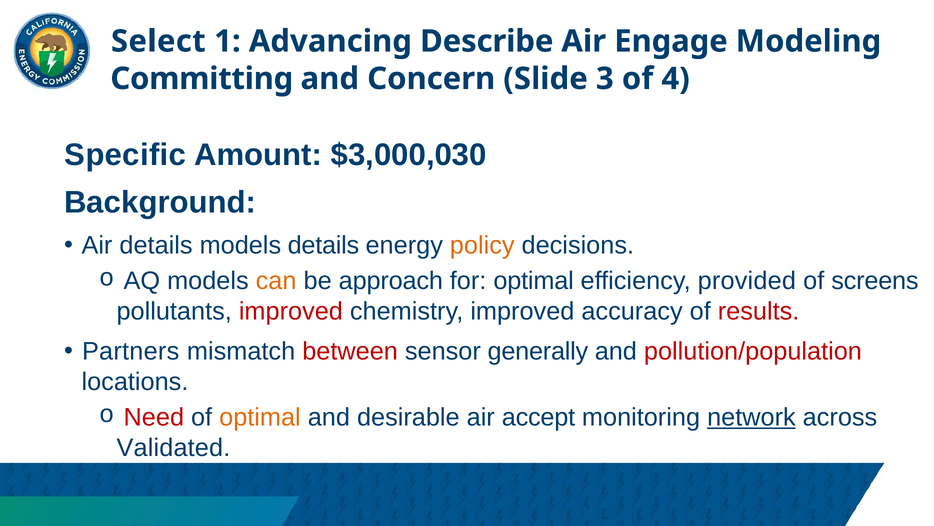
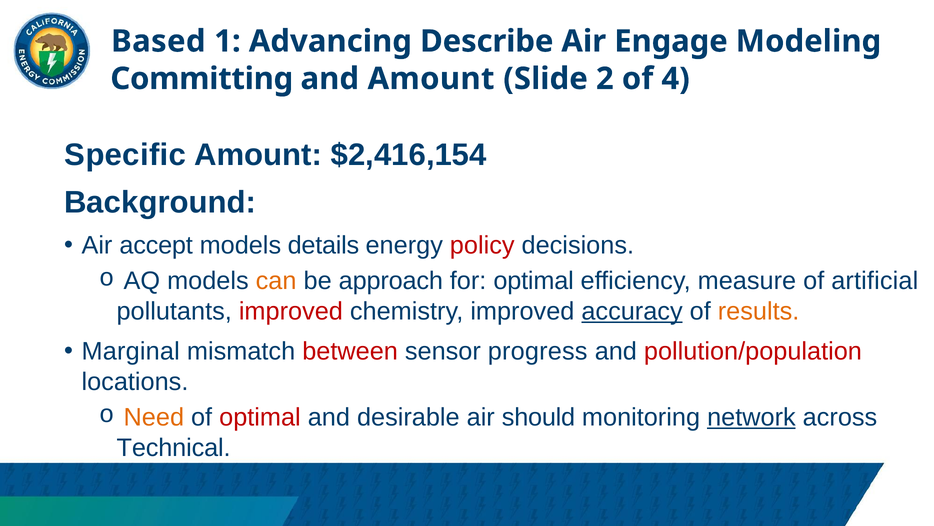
Select: Select -> Based
and Concern: Concern -> Amount
3: 3 -> 2
$3,000,030: $3,000,030 -> $2,416,154
Air details: details -> accept
policy colour: orange -> red
provided: provided -> measure
screens: screens -> artificial
accuracy underline: none -> present
results colour: red -> orange
Partners: Partners -> Marginal
generally: generally -> progress
Need colour: red -> orange
optimal at (260, 417) colour: orange -> red
accept: accept -> should
Validated: Validated -> Technical
